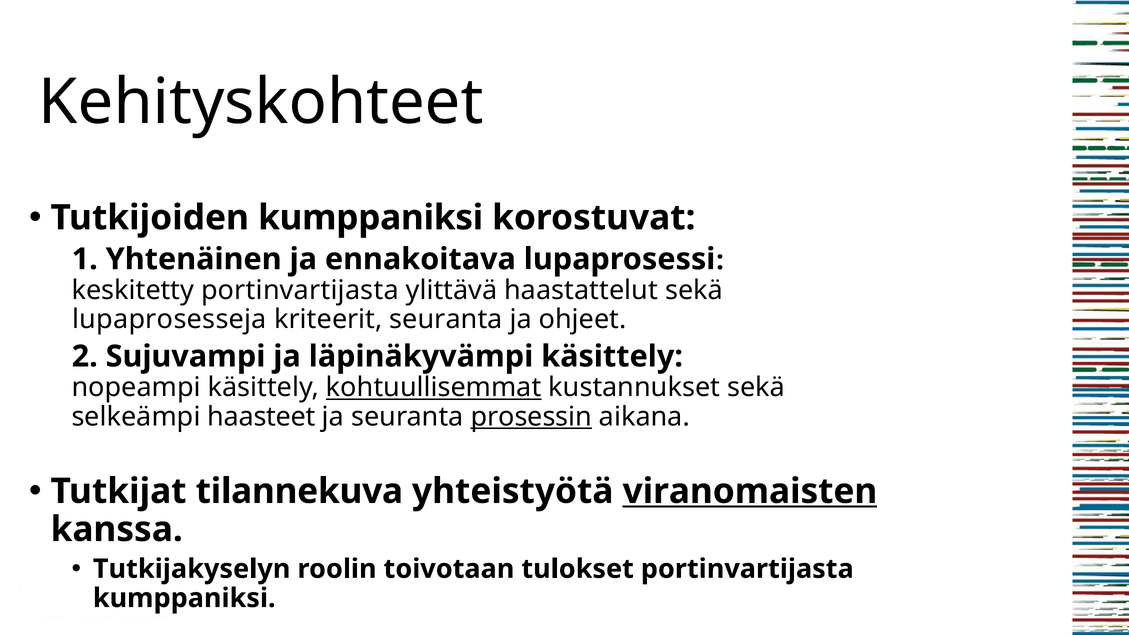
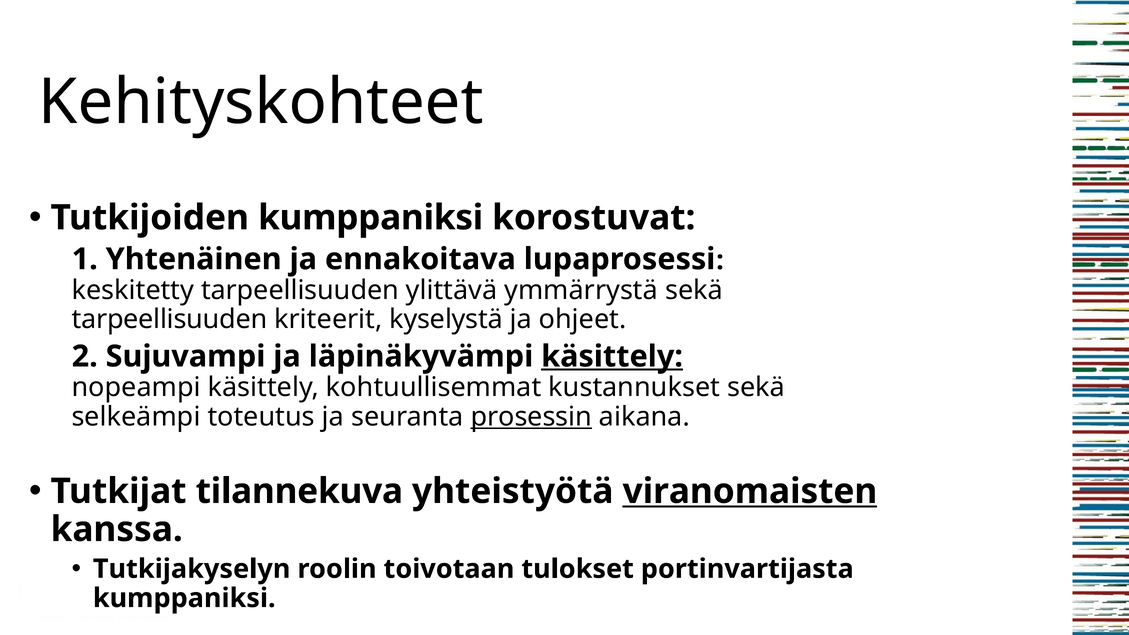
keskitetty portinvartijasta: portinvartijasta -> tarpeellisuuden
haastattelut: haastattelut -> ymmärrystä
lupaprosesseja at (169, 320): lupaprosesseja -> tarpeellisuuden
kriteerit seuranta: seuranta -> kyselystä
käsittely at (612, 356) underline: none -> present
kohtuullisemmat underline: present -> none
haasteet: haasteet -> toteutus
